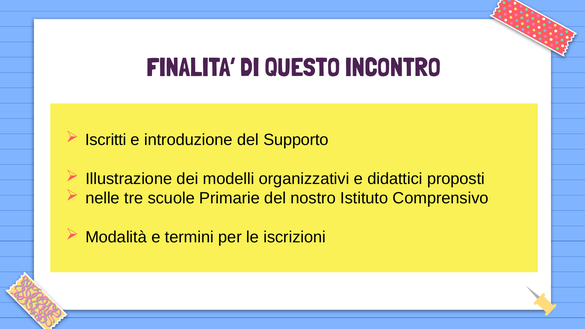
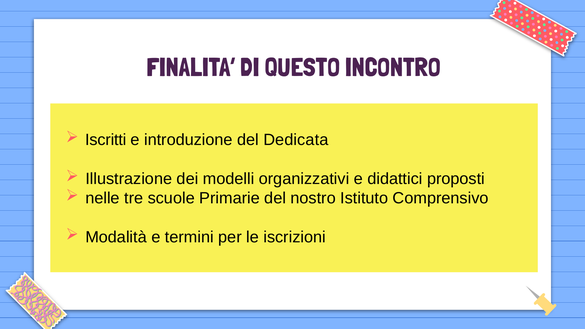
Supporto: Supporto -> Dedicata
